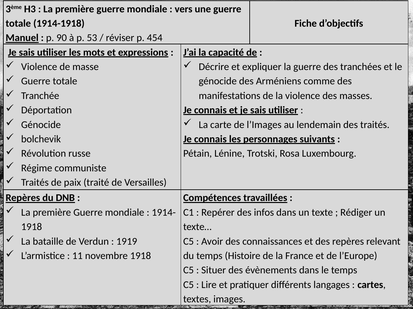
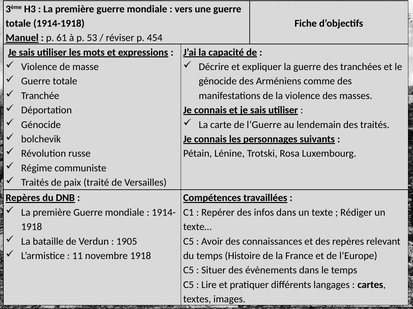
90: 90 -> 61
l’Images: l’Images -> l’Guerre
1919: 1919 -> 1905
